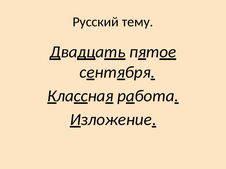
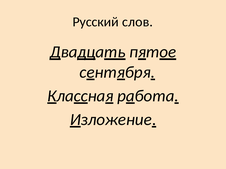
тему: тему -> слов
